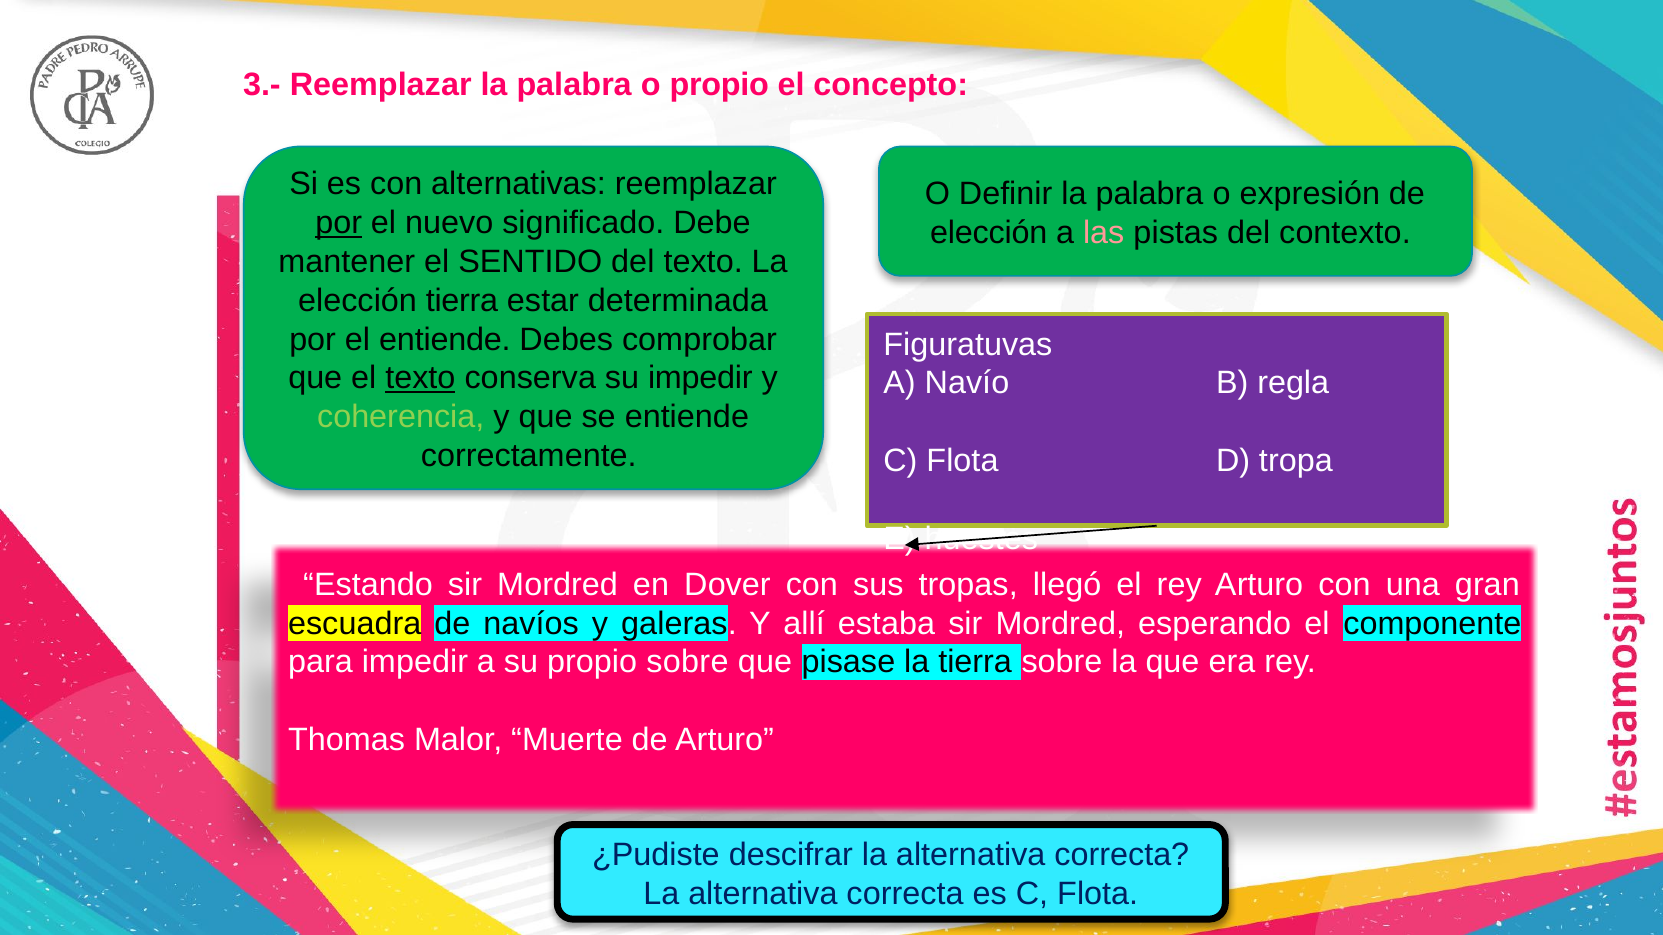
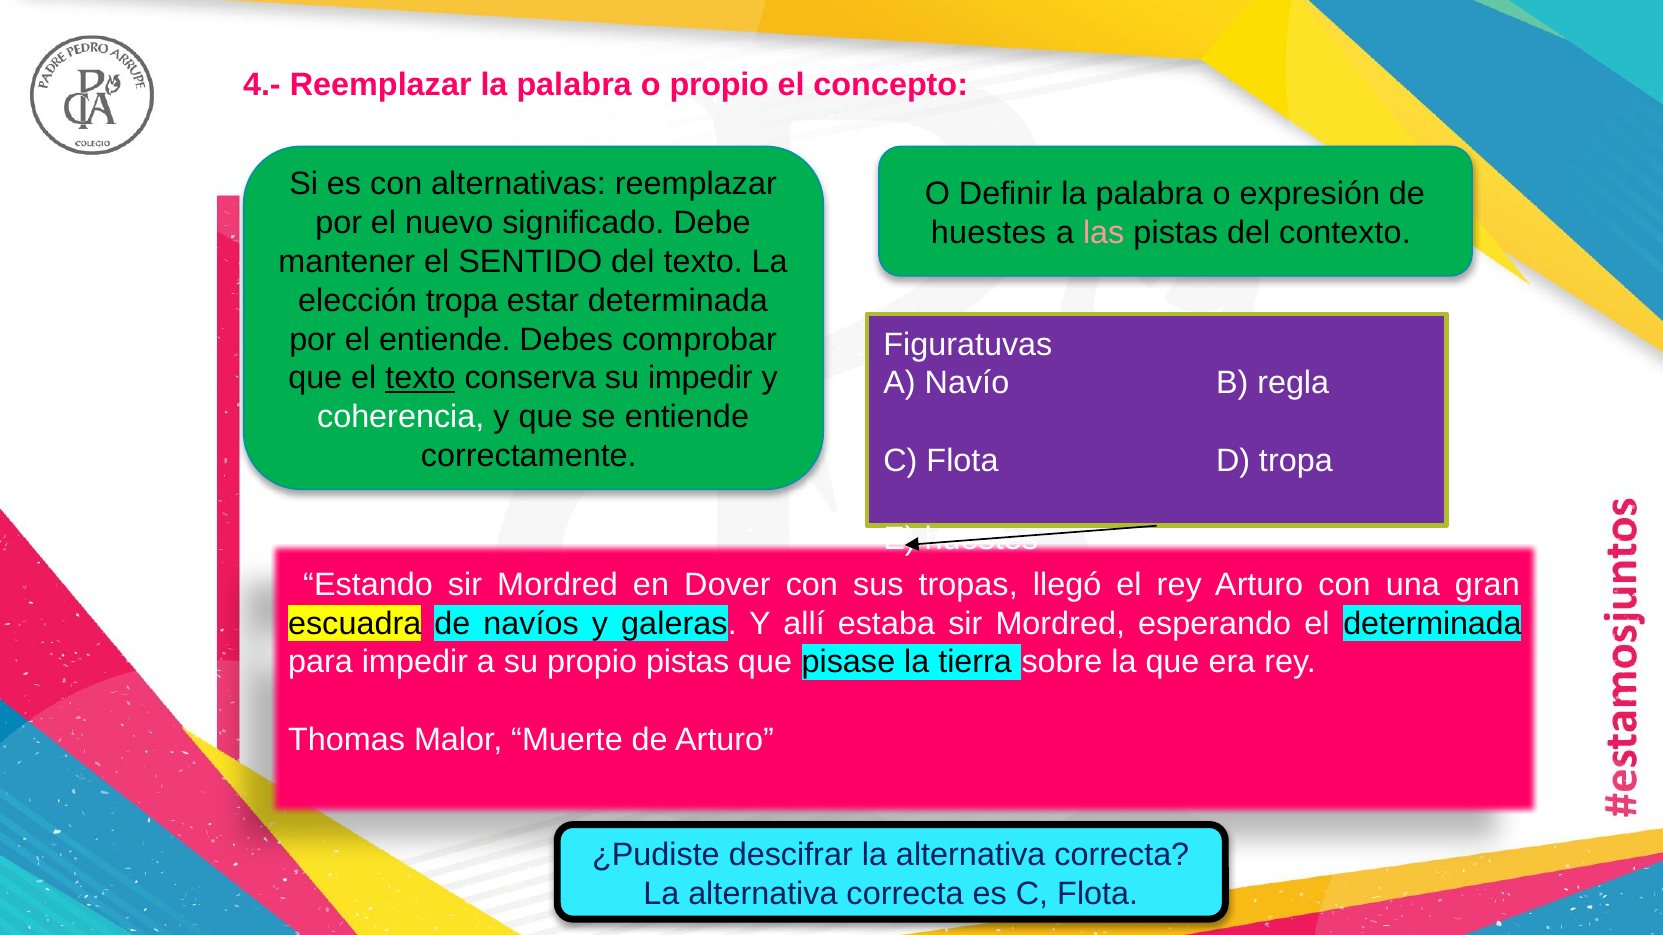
3.-: 3.- -> 4.-
por at (339, 223) underline: present -> none
elección at (989, 233): elección -> huestes
elección tierra: tierra -> tropa
coherencia colour: light green -> white
el componente: componente -> determinada
propio sobre: sobre -> pistas
